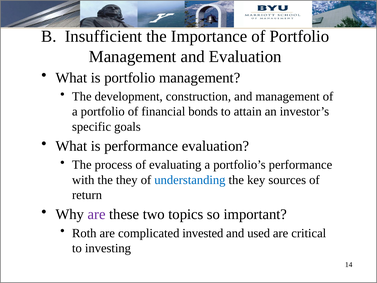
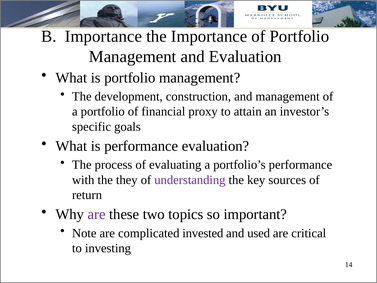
B Insufficient: Insufficient -> Importance
bonds: bonds -> proxy
understanding colour: blue -> purple
Roth: Roth -> Note
